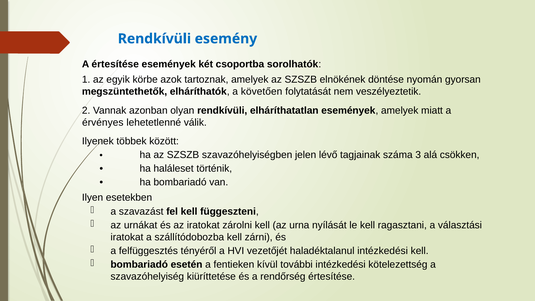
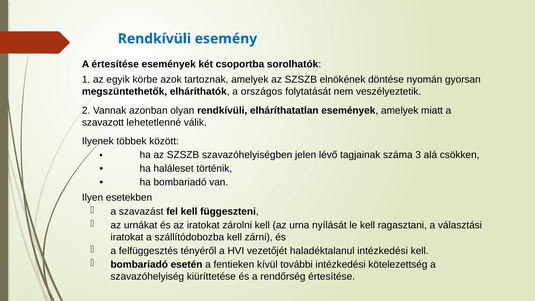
követően: követően -> országos
érvényes: érvényes -> szavazott
